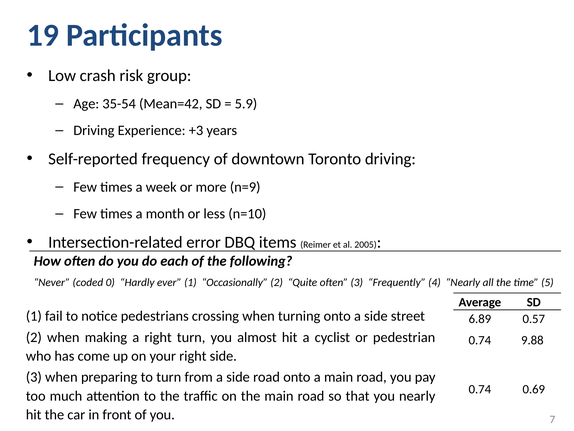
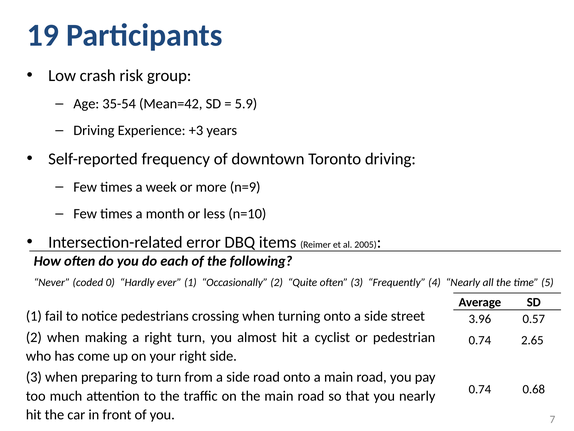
6.89: 6.89 -> 3.96
9.88: 9.88 -> 2.65
0.69: 0.69 -> 0.68
